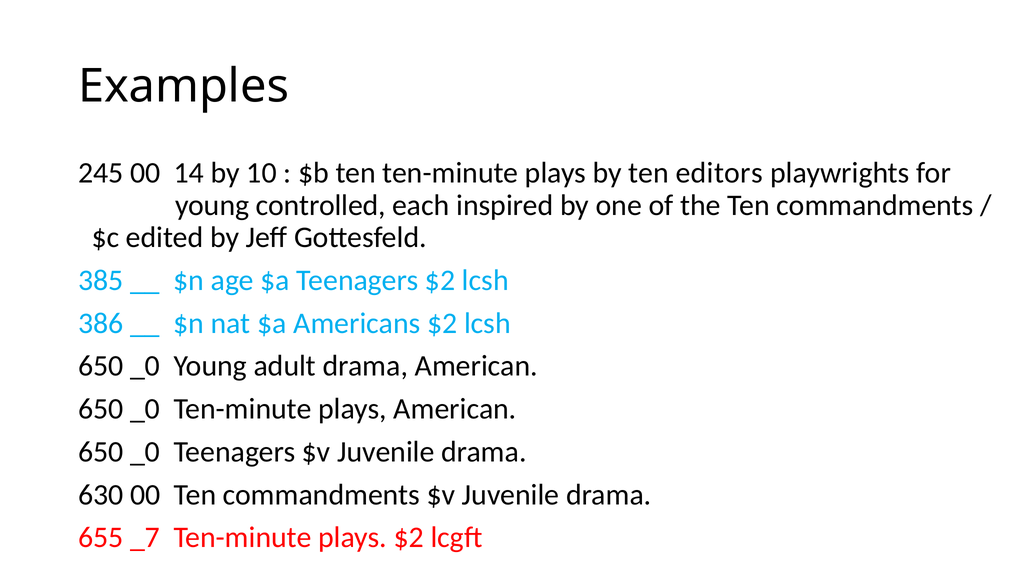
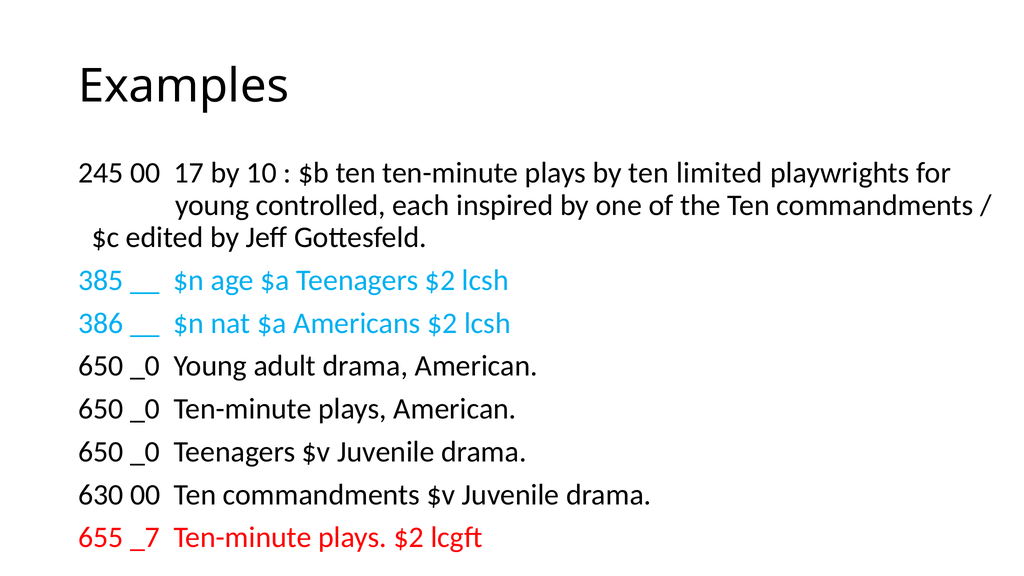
14: 14 -> 17
editors: editors -> limited
